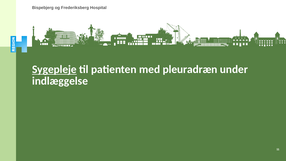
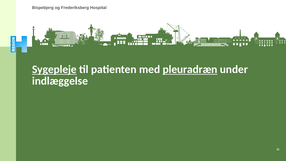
pleuradræn underline: none -> present
